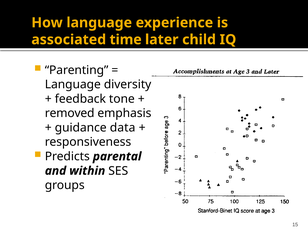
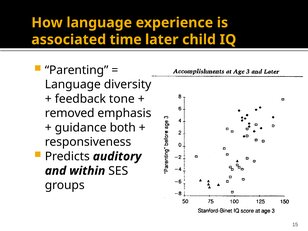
data: data -> both
parental: parental -> auditory
